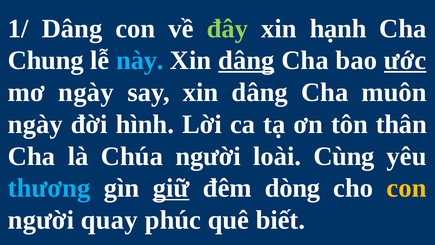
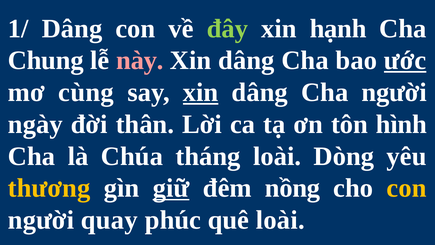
này colour: light blue -> pink
dâng at (246, 60) underline: present -> none
mơ ngày: ngày -> cùng
xin at (201, 92) underline: none -> present
Cha muôn: muôn -> người
hình: hình -> thân
thân: thân -> hình
Chúa người: người -> tháng
Cùng: Cùng -> Dòng
thương colour: light blue -> yellow
dòng: dòng -> nồng
quê biết: biết -> loài
